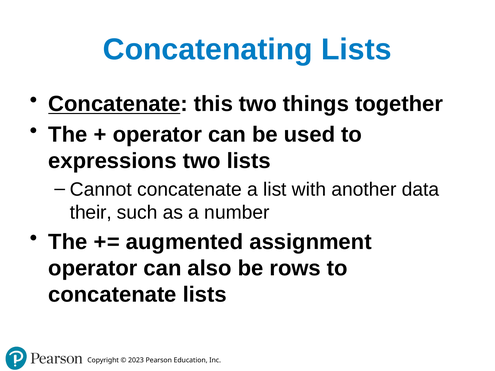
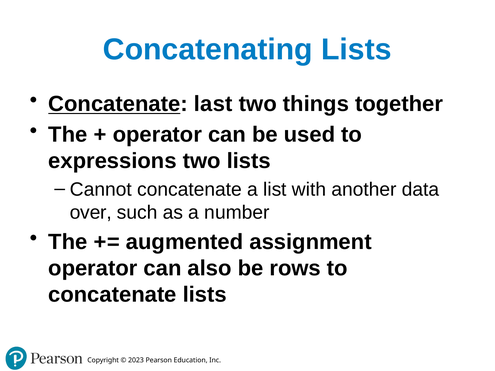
this: this -> last
their: their -> over
